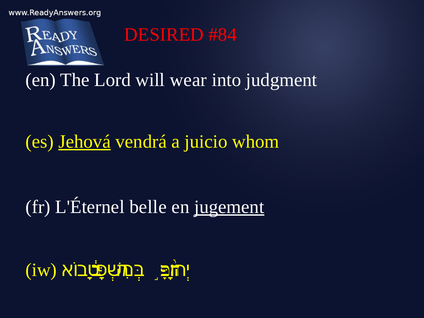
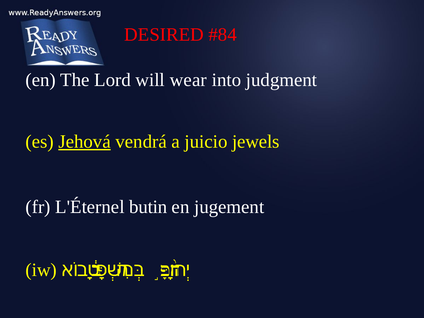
whom: whom -> jewels
belle: belle -> butin
jugement underline: present -> none
